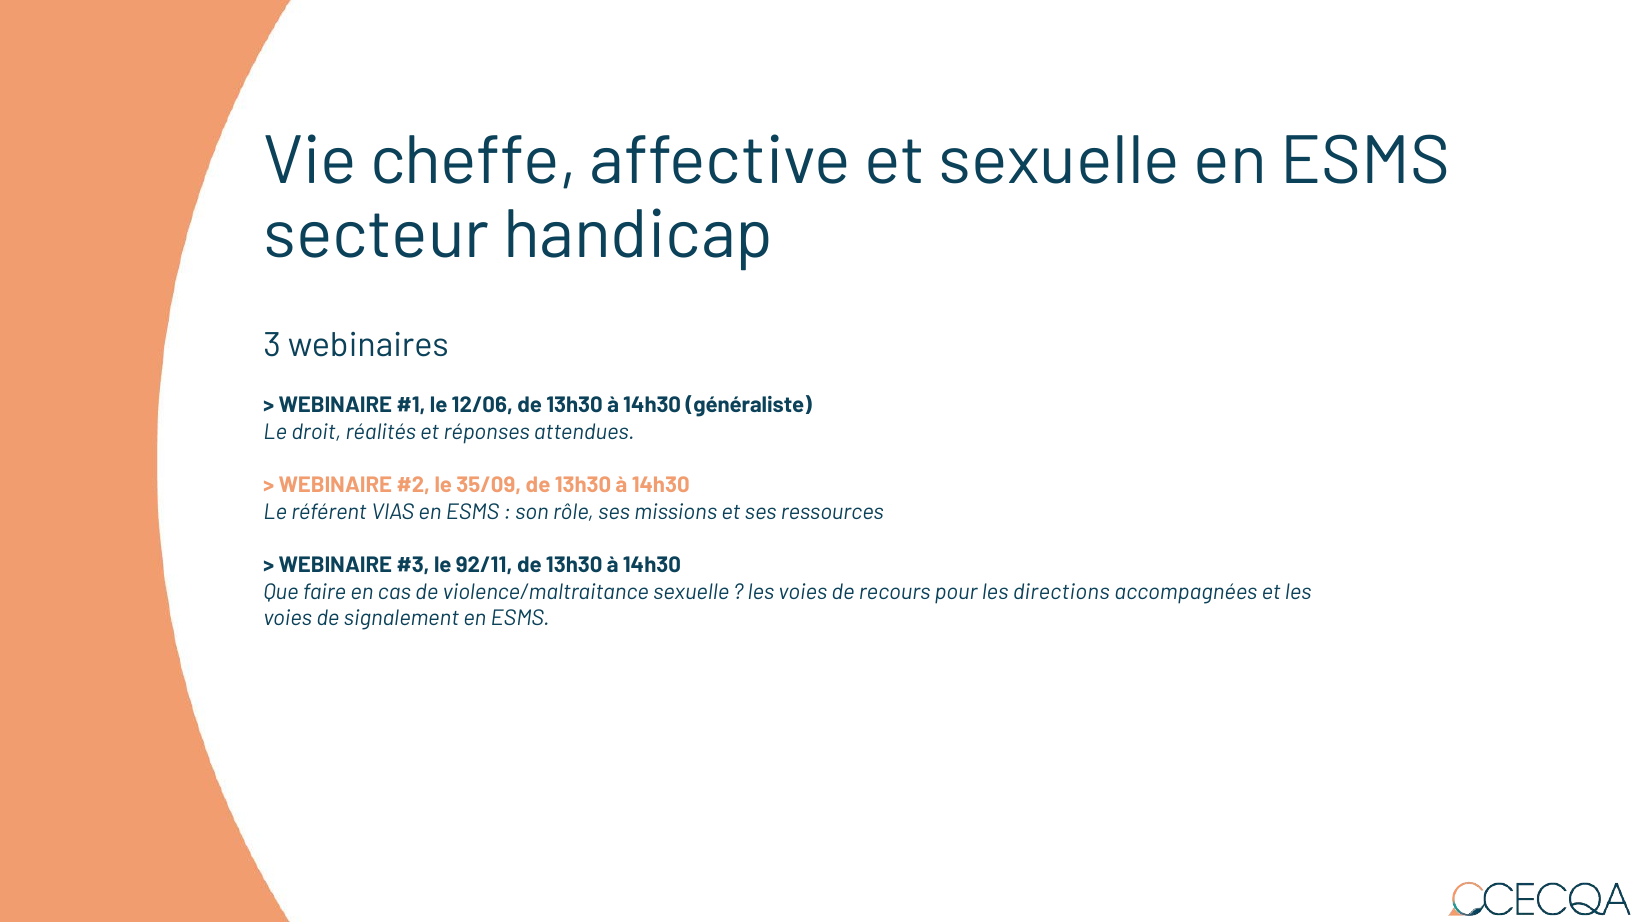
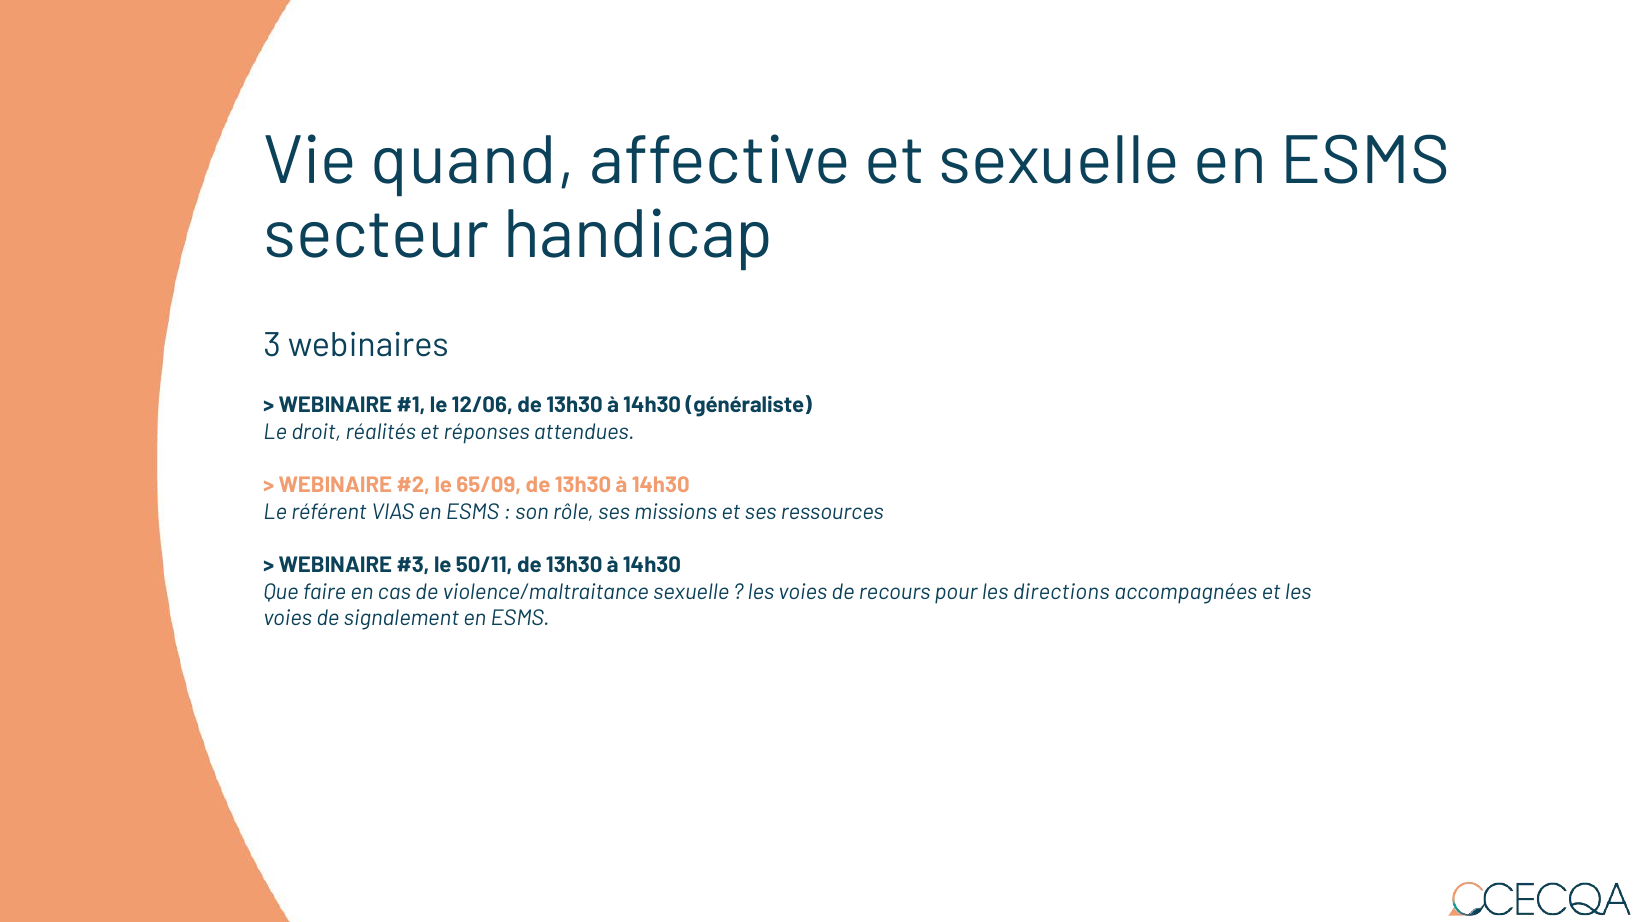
cheffe: cheffe -> quand
35/09: 35/09 -> 65/09
92/11: 92/11 -> 50/11
